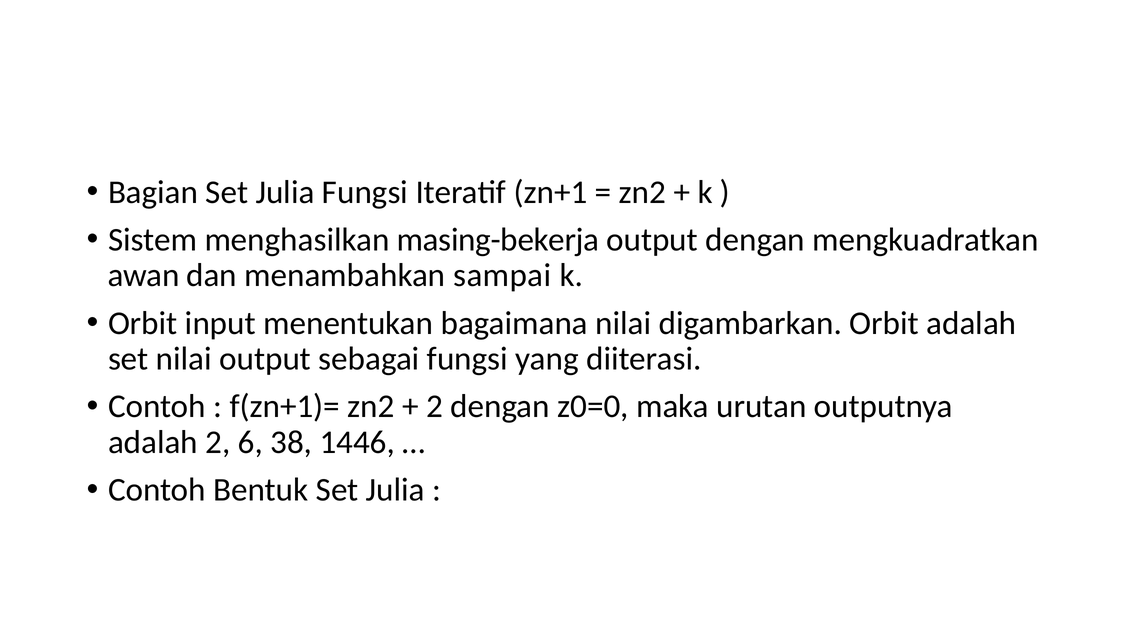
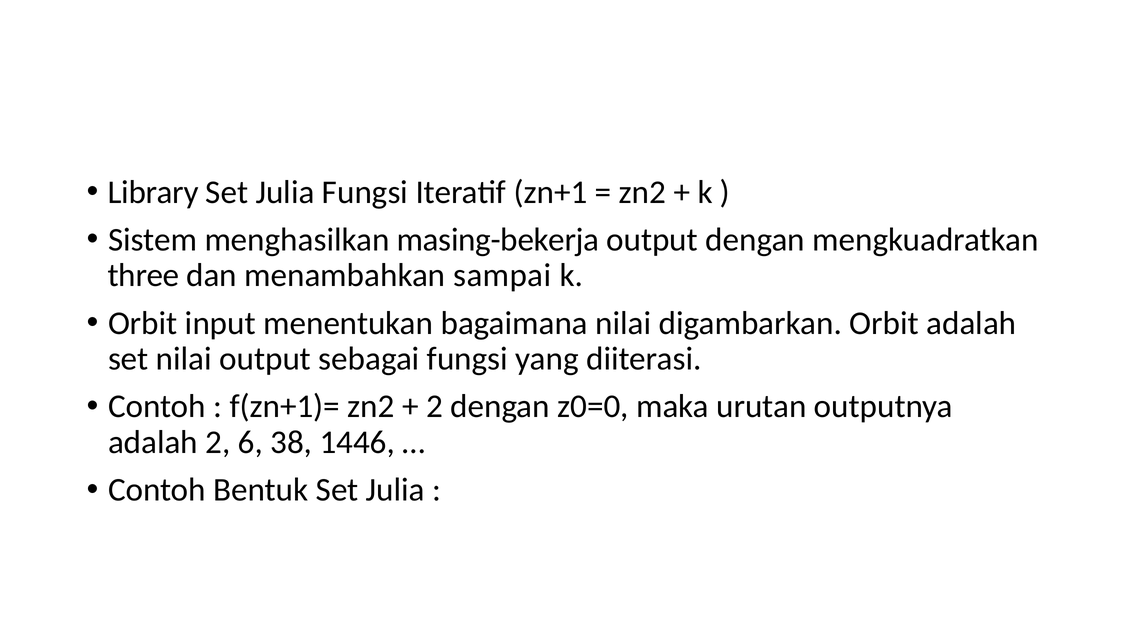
Bagian: Bagian -> Library
awan: awan -> three
